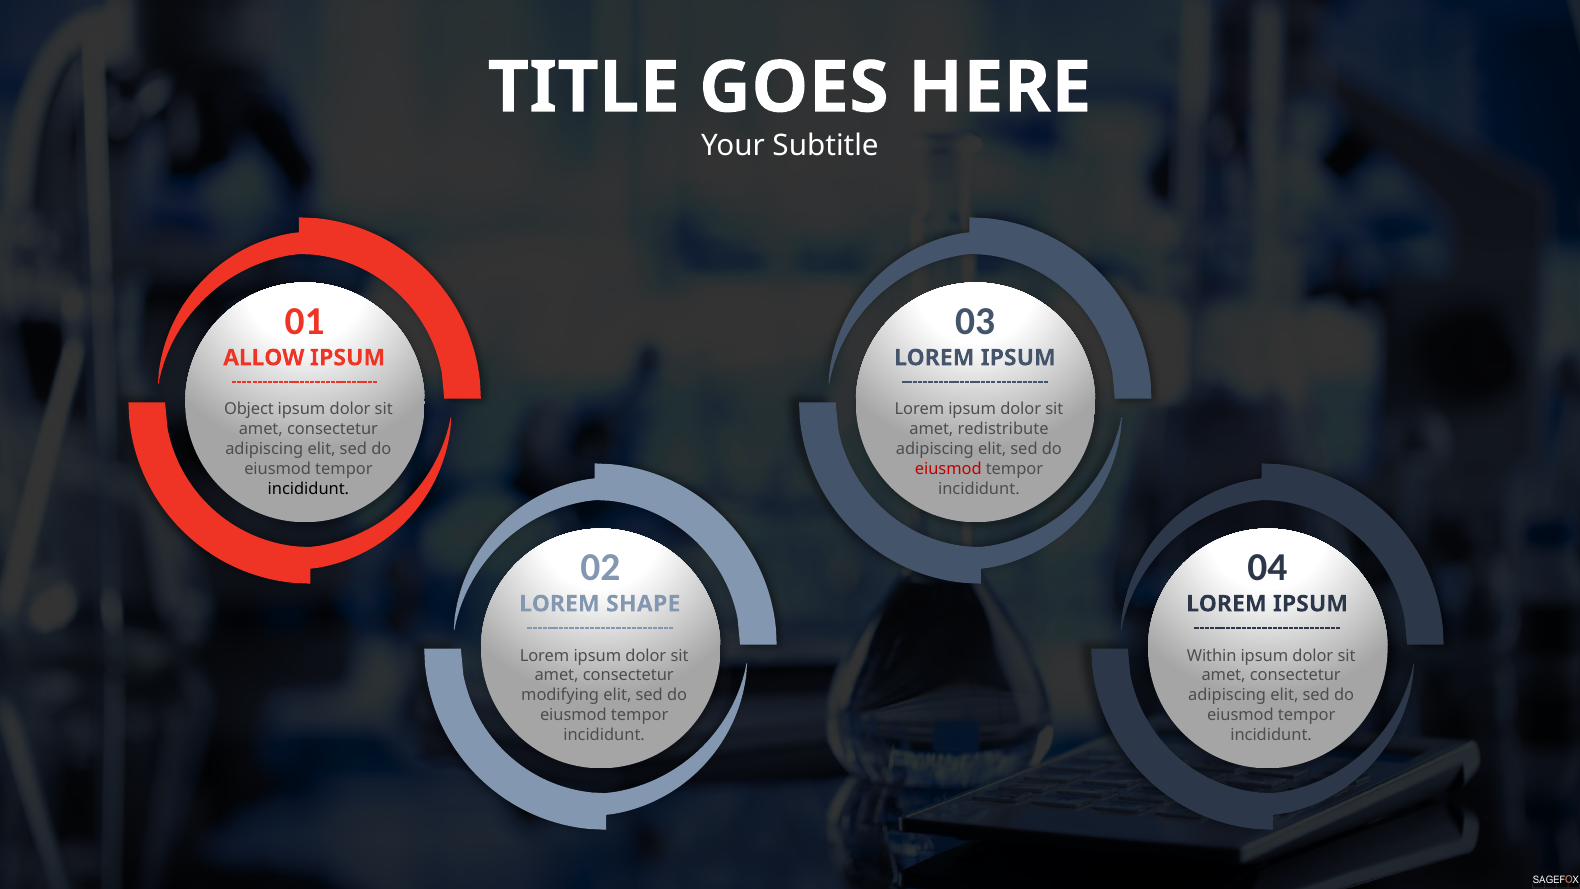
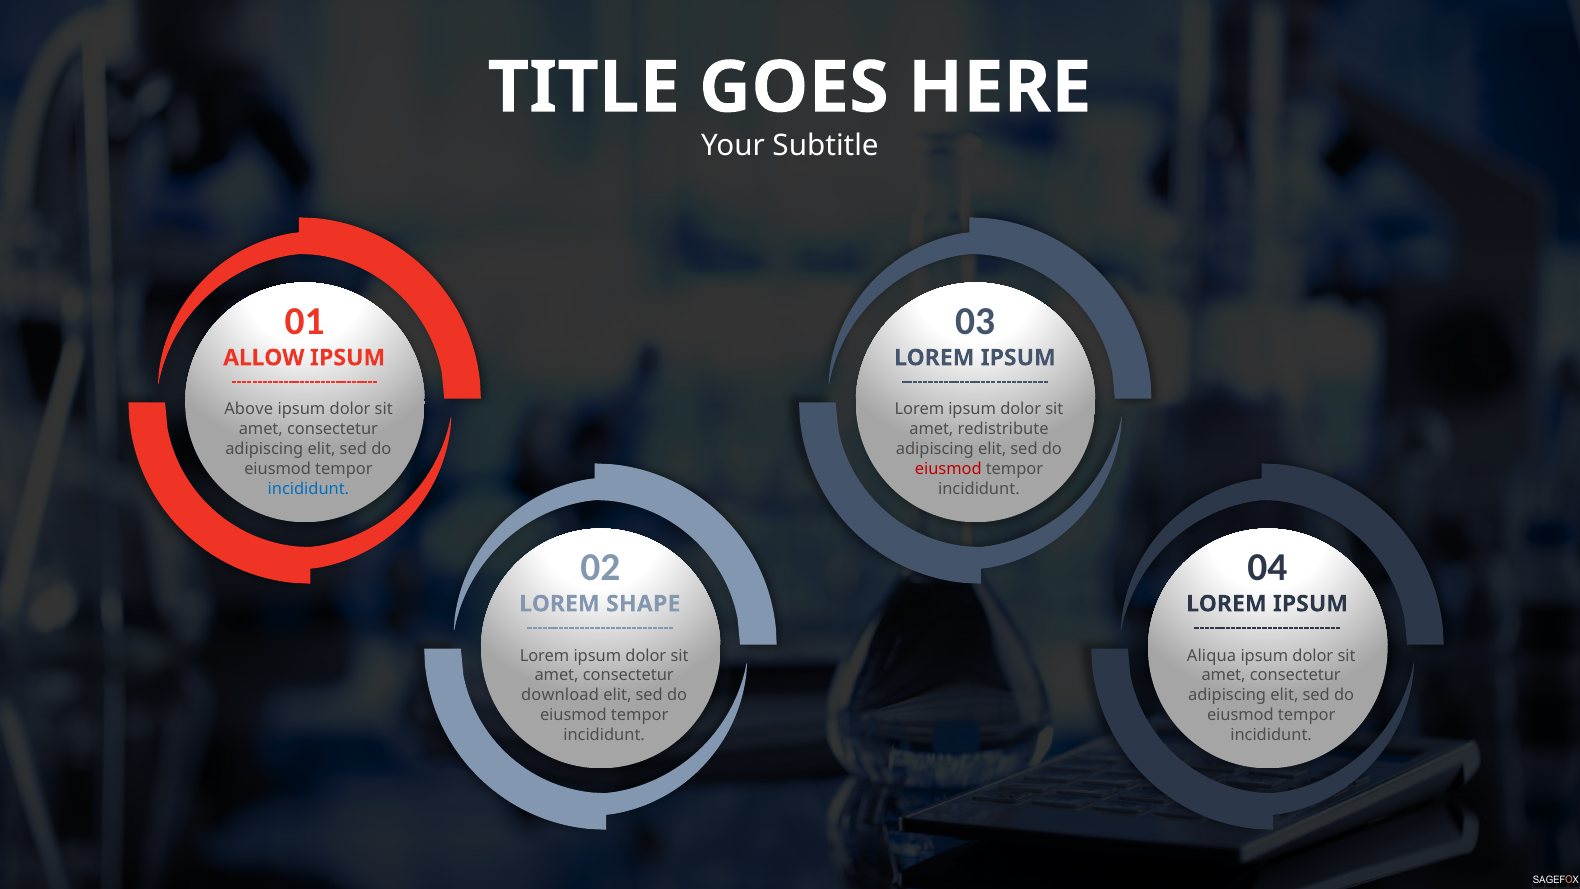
Object: Object -> Above
incididunt at (308, 488) colour: black -> blue
Within: Within -> Aliqua
modifying: modifying -> download
